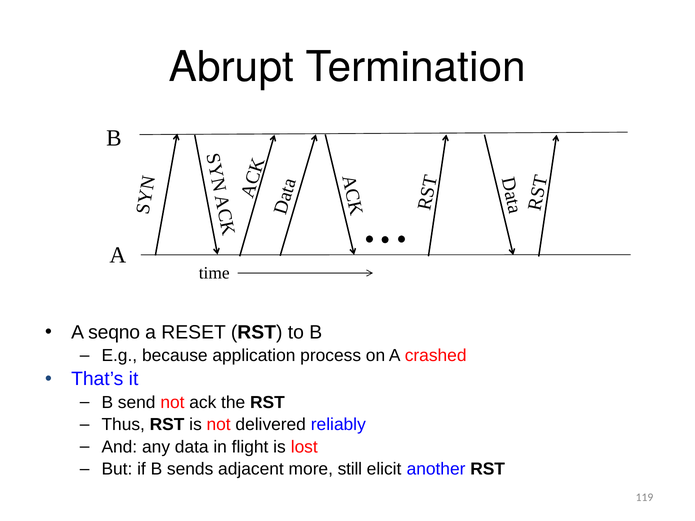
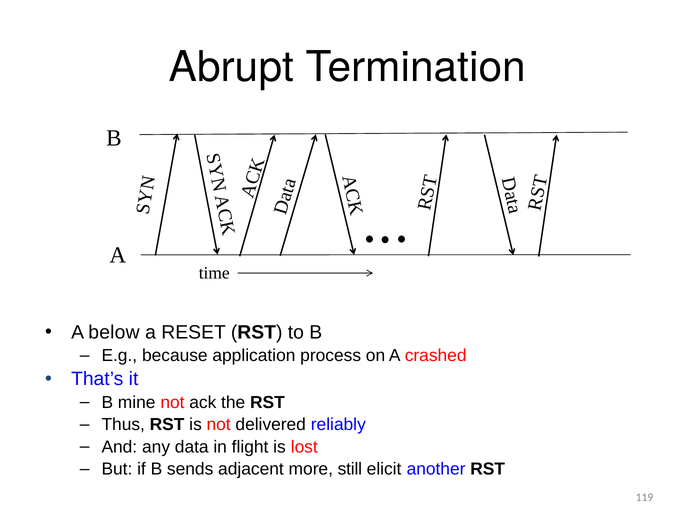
seqno: seqno -> below
send: send -> mine
